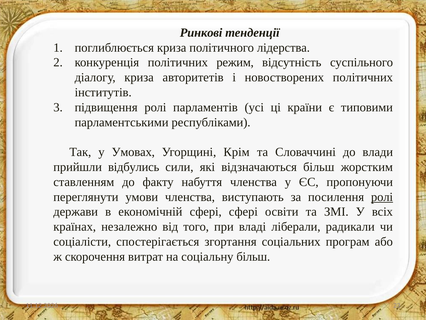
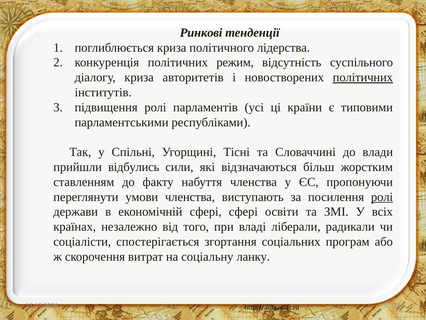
політичних at (363, 77) underline: none -> present
Умовах: Умовах -> Спільні
Крім: Крім -> Тісні
соціальну більш: більш -> ланку
